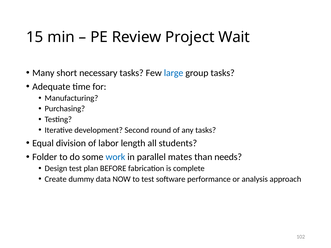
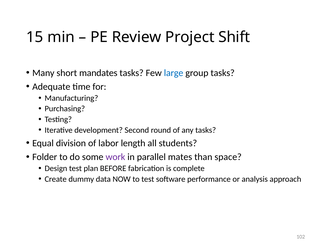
Wait: Wait -> Shift
necessary: necessary -> mandates
work colour: blue -> purple
needs: needs -> space
